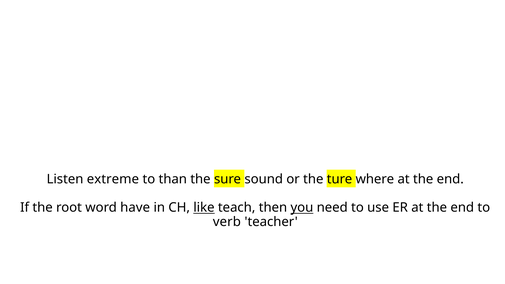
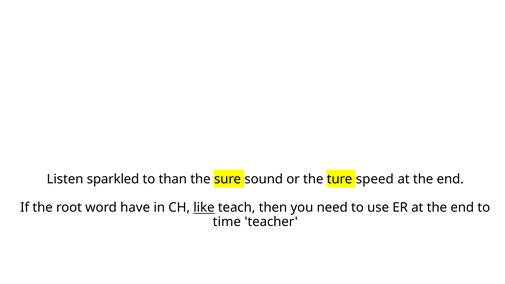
extreme: extreme -> sparkled
where: where -> speed
you underline: present -> none
verb: verb -> time
